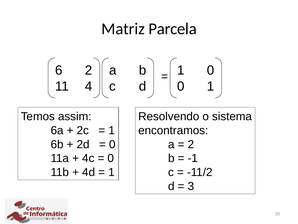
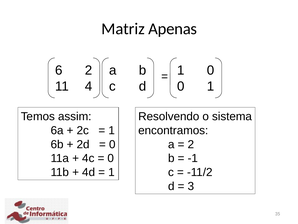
Parcela: Parcela -> Apenas
